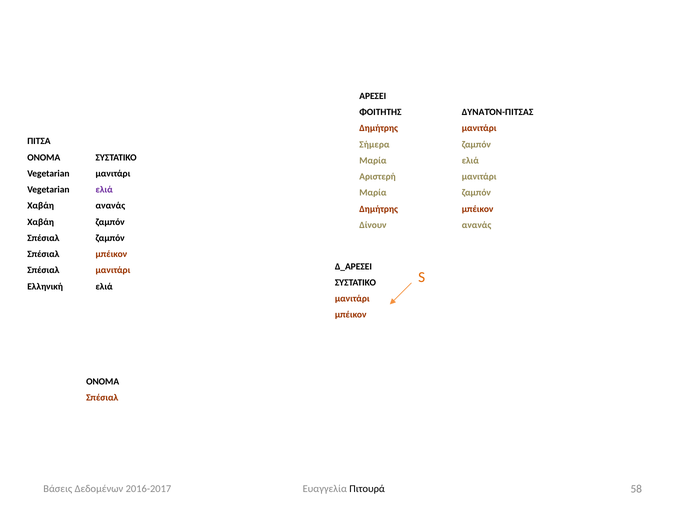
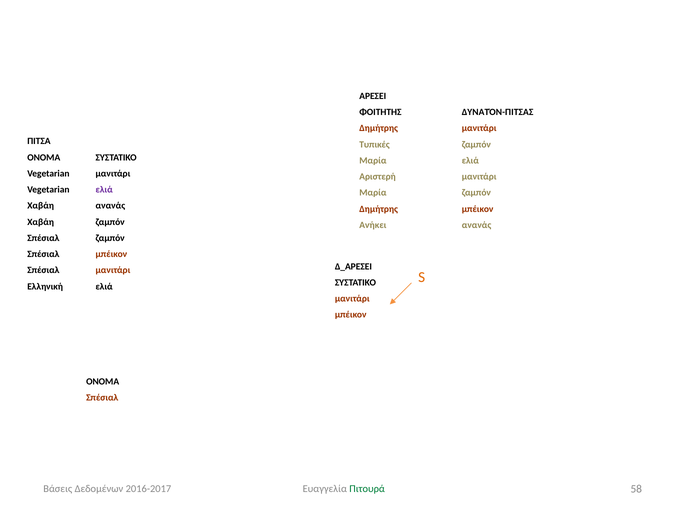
Σήμερα: Σήμερα -> Τυπικές
Δίνουν: Δίνουν -> Ανήκει
Πιτουρά colour: black -> green
